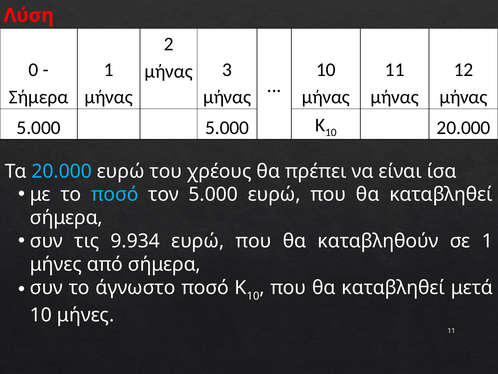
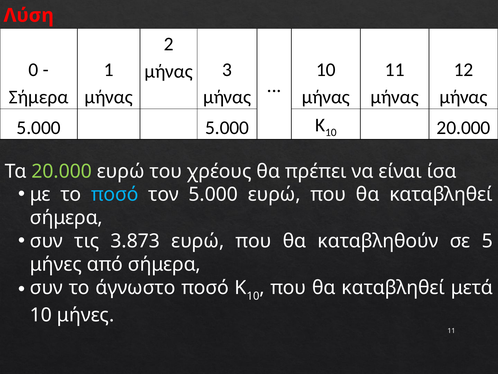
20.000 at (62, 171) colour: light blue -> light green
9.934: 9.934 -> 3.873
σε 1: 1 -> 5
